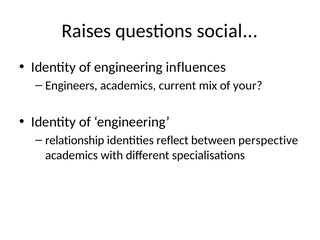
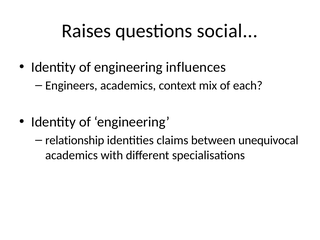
current: current -> context
your: your -> each
reflect: reflect -> claims
perspective: perspective -> unequivocal
